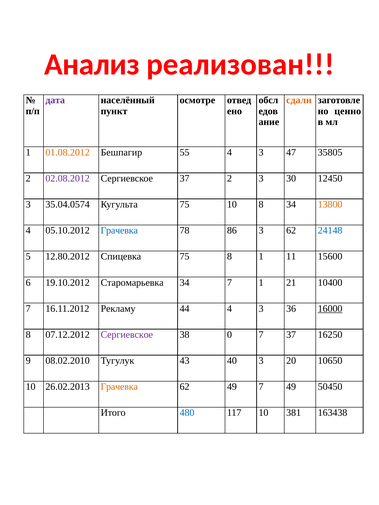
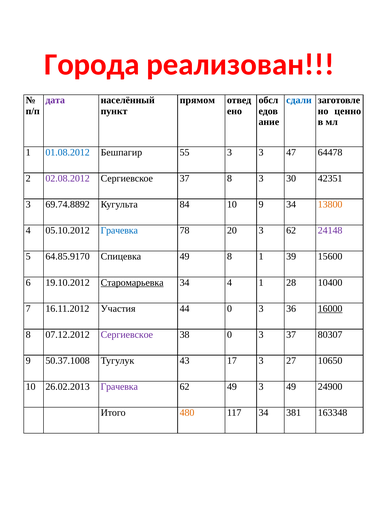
Анализ: Анализ -> Города
осмотре: осмотре -> прямом
сдали colour: orange -> blue
01.08.2012 colour: orange -> blue
55 4: 4 -> 3
35805: 35805 -> 64478
37 2: 2 -> 8
12450: 12450 -> 42351
35.04.0574: 35.04.0574 -> 69.74.8892
Кугульта 75: 75 -> 84
10 8: 8 -> 9
86: 86 -> 20
24148 colour: blue -> purple
12.80.2012: 12.80.2012 -> 64.85.9170
Спицевка 75: 75 -> 49
11: 11 -> 39
Старомарьевка underline: none -> present
34 7: 7 -> 4
21: 21 -> 28
Рекламу: Рекламу -> Участия
44 4: 4 -> 0
38 0 7: 7 -> 3
16250: 16250 -> 80307
08.02.2010: 08.02.2010 -> 50.37.1008
40: 40 -> 17
20: 20 -> 27
Грачевка at (119, 387) colour: orange -> purple
49 7: 7 -> 3
50450: 50450 -> 24900
480 colour: blue -> orange
117 10: 10 -> 34
163438: 163438 -> 163348
